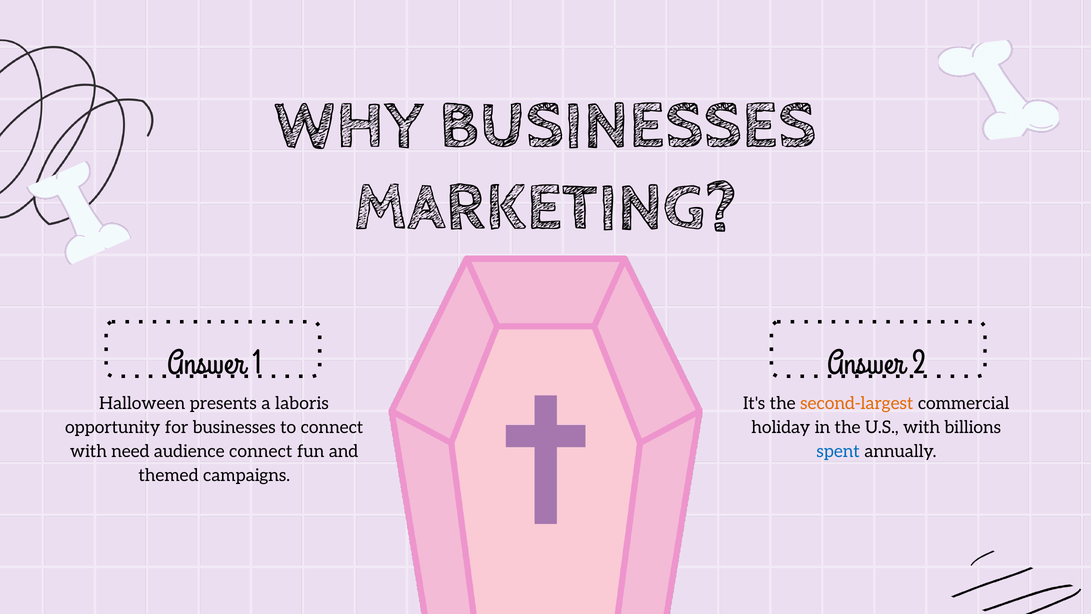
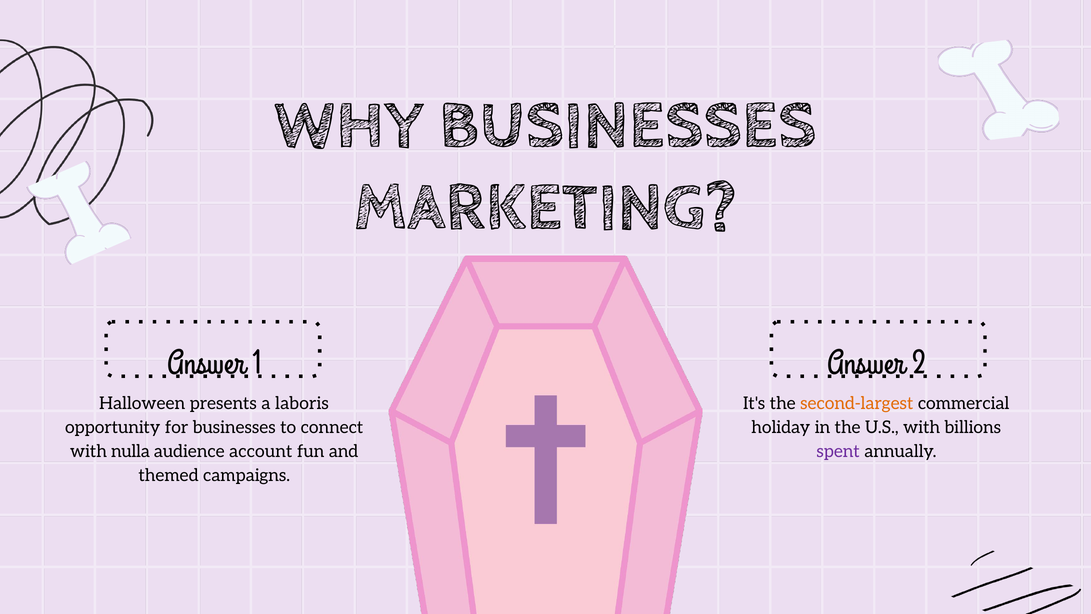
need: need -> nulla
audience connect: connect -> account
spent colour: blue -> purple
